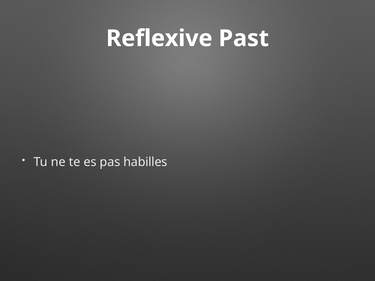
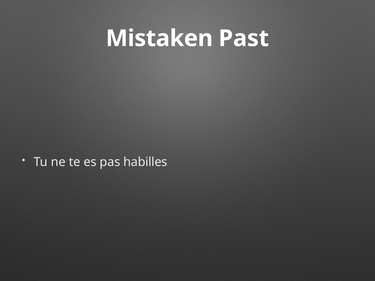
Reflexive: Reflexive -> Mistaken
